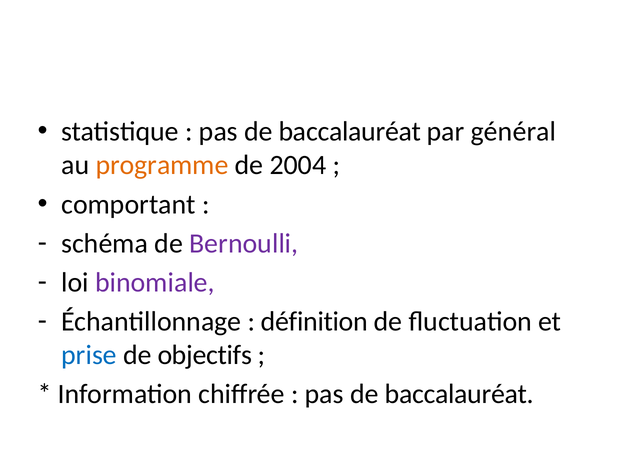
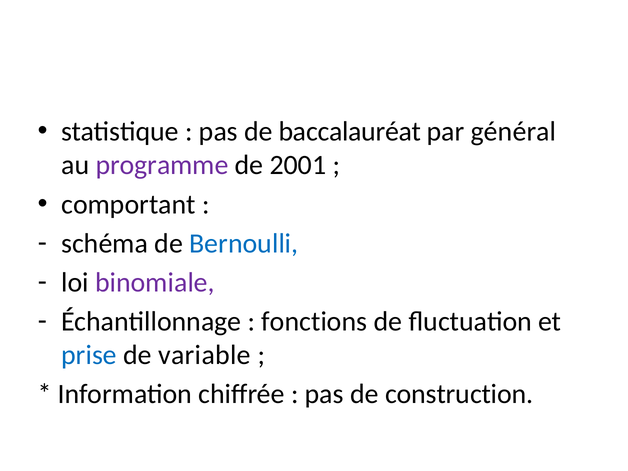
programme colour: orange -> purple
2004: 2004 -> 2001
Bernoulli colour: purple -> blue
définition: définition -> fonctions
objectifs: objectifs -> variable
baccalauréat at (459, 394): baccalauréat -> construction
